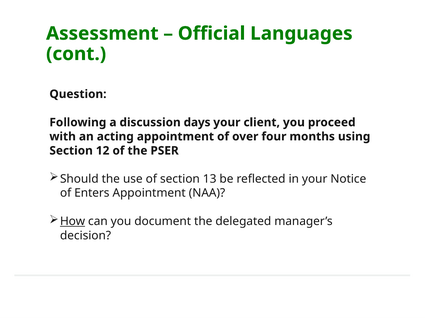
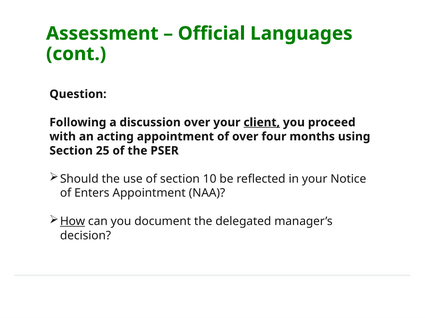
discussion days: days -> over
client underline: none -> present
12: 12 -> 25
13: 13 -> 10
